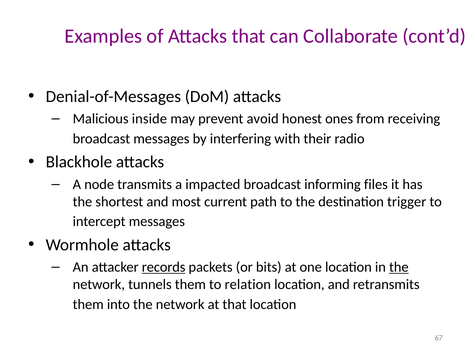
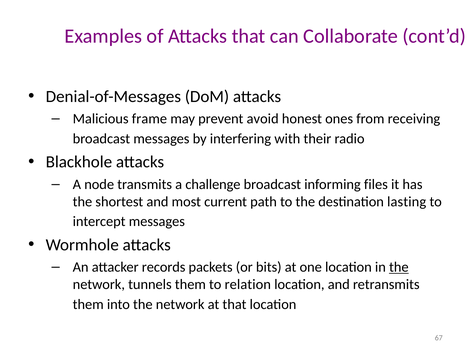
inside: inside -> frame
impacted: impacted -> challenge
trigger: trigger -> lasting
records underline: present -> none
